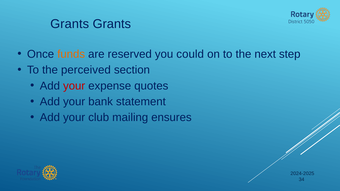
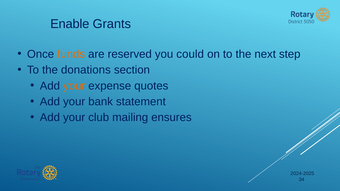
Grants at (70, 24): Grants -> Enable
perceived: perceived -> donations
your at (74, 86) colour: red -> orange
